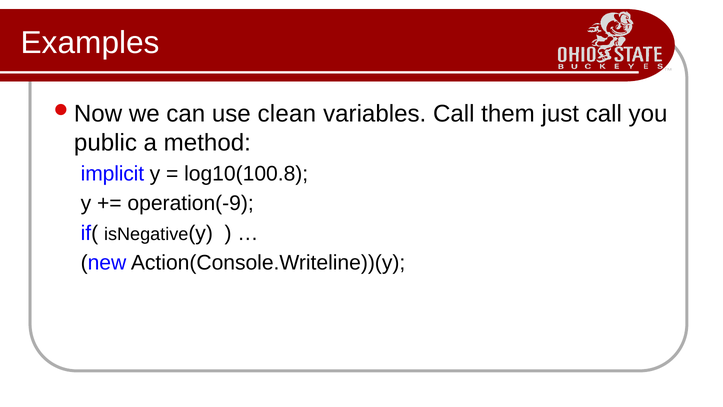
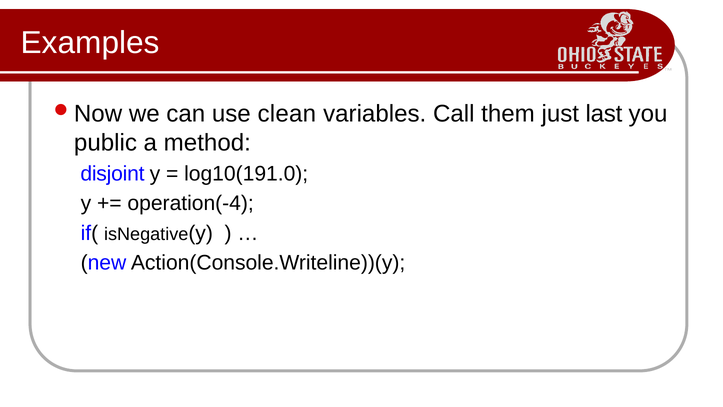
just call: call -> last
implicit: implicit -> disjoint
log10(100.8: log10(100.8 -> log10(191.0
operation(-9: operation(-9 -> operation(-4
